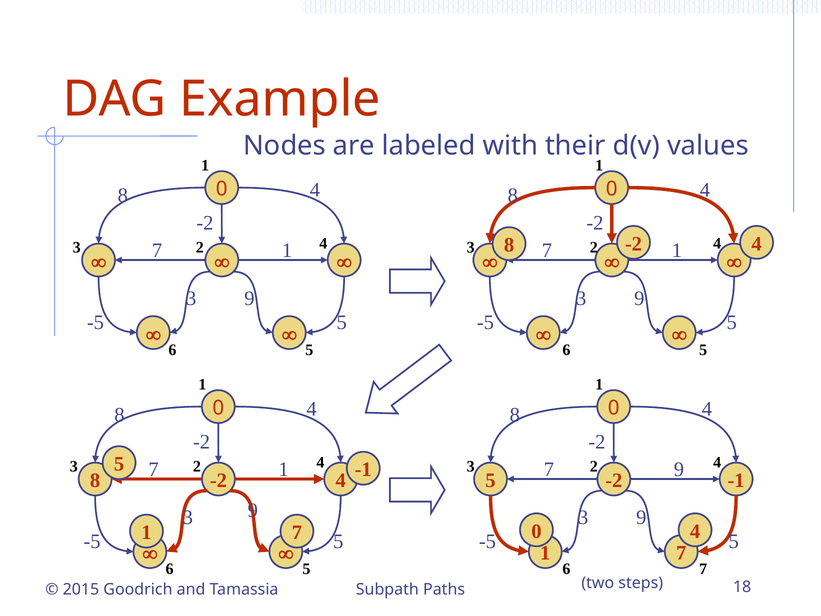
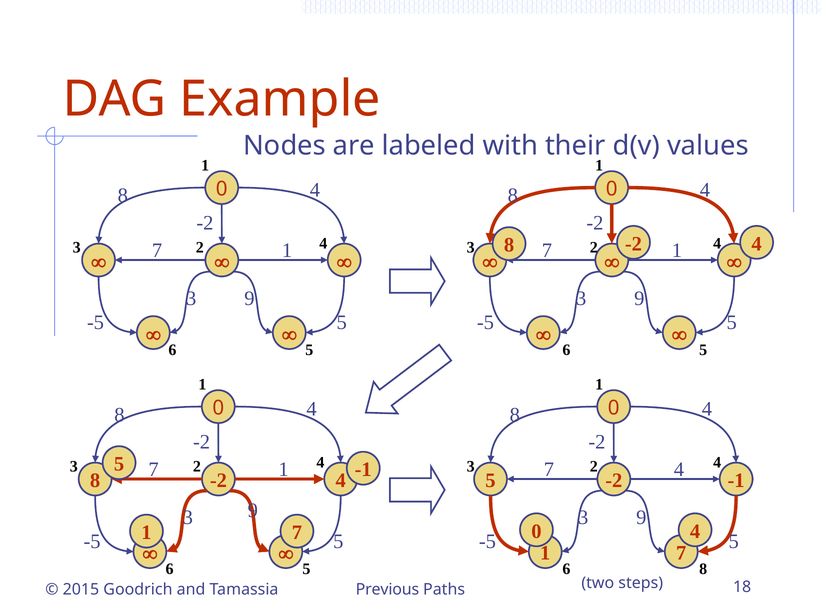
9 at (679, 469): 9 -> 4
6 7: 7 -> 8
Subpath: Subpath -> Previous
